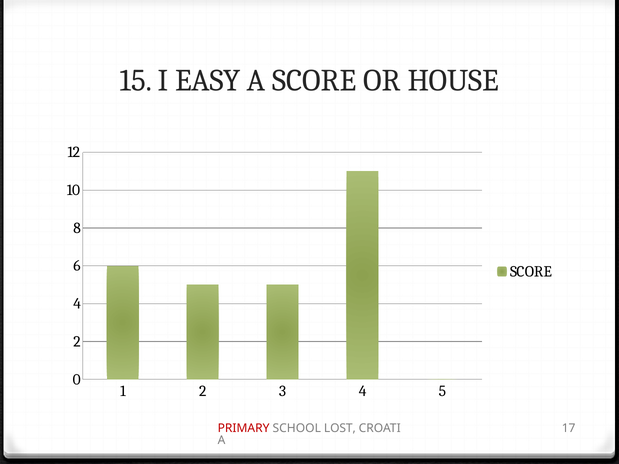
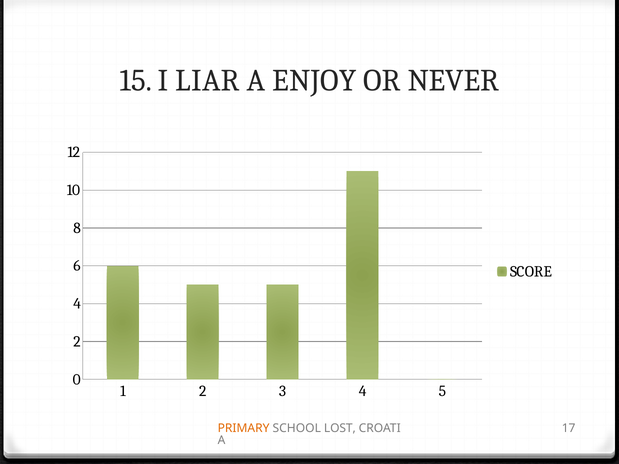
EASY: EASY -> LIAR
A SCORE: SCORE -> ENJOY
HOUSE: HOUSE -> NEVER
PRIMARY colour: red -> orange
